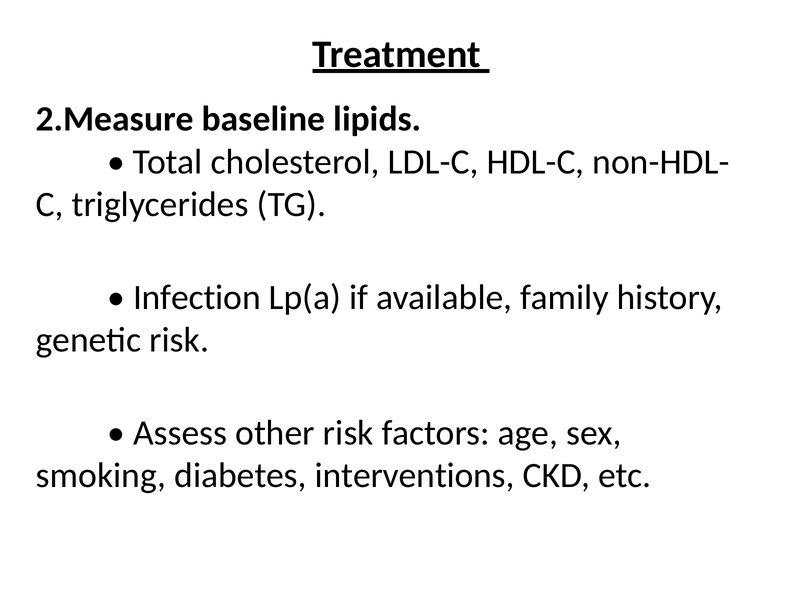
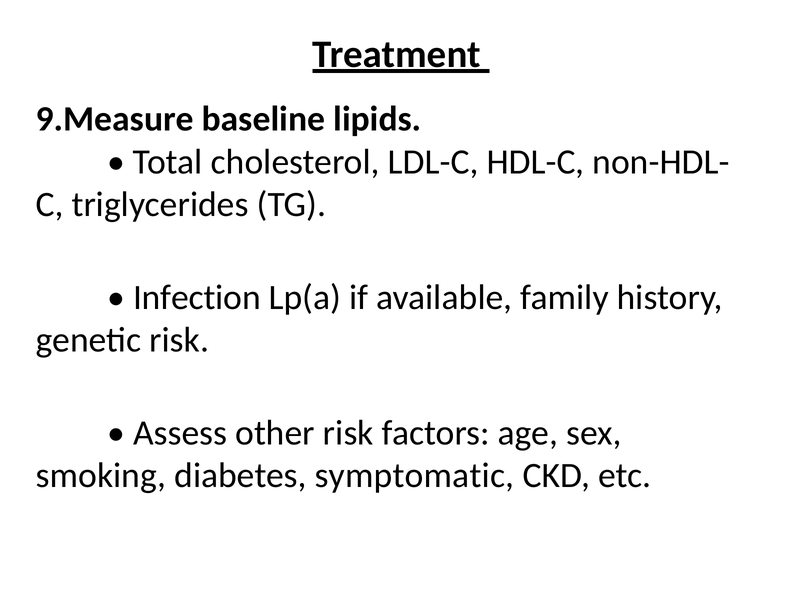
2.Measure: 2.Measure -> 9.Measure
interventions: interventions -> symptomatic
